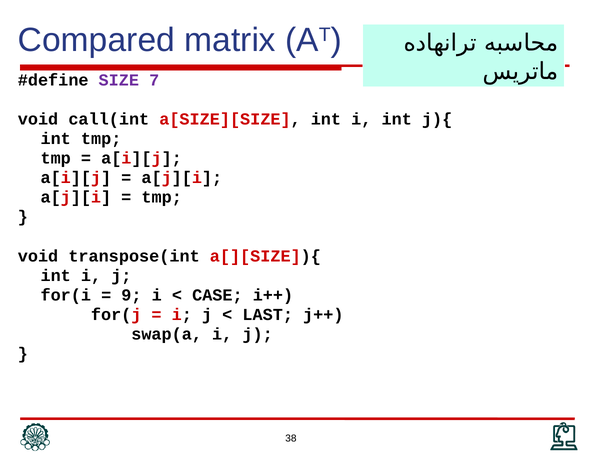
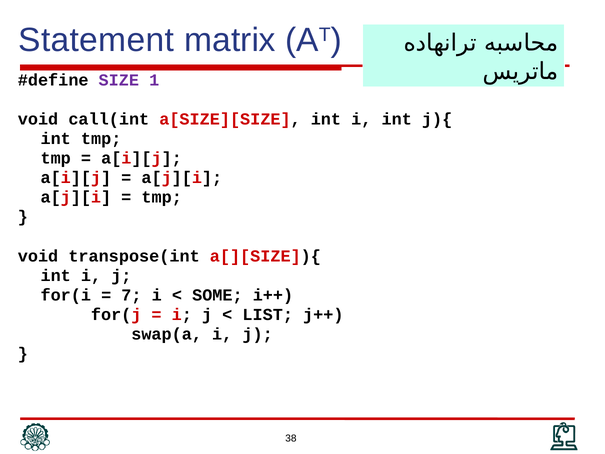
Compared: Compared -> Statement
7: 7 -> 1
9: 9 -> 7
CASE: CASE -> SOME
LAST: LAST -> LIST
